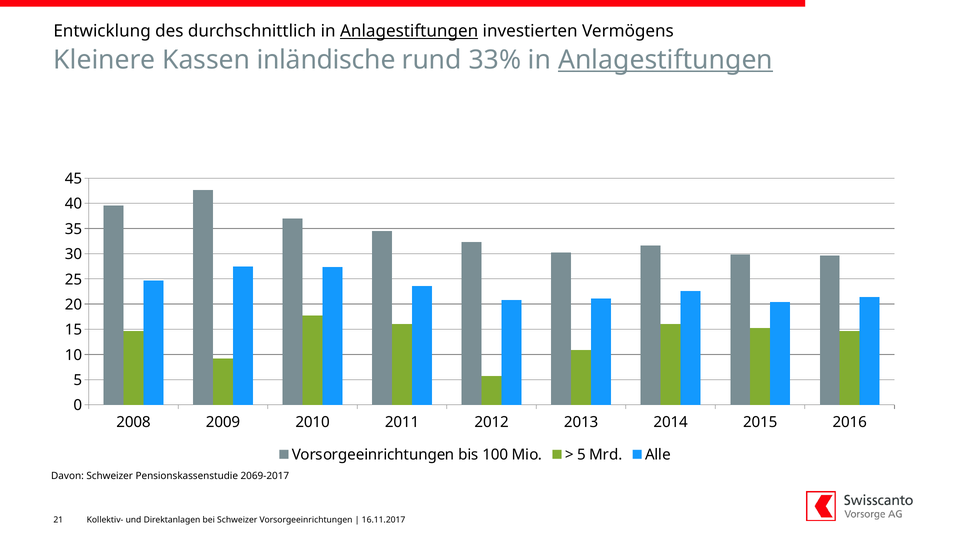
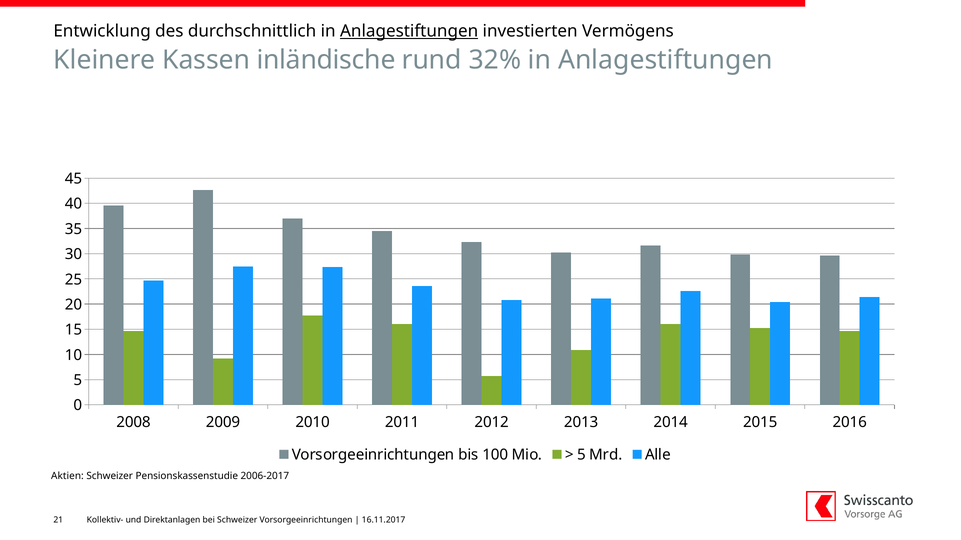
33%: 33% -> 32%
Anlagestiftungen at (666, 60) underline: present -> none
Davon: Davon -> Aktien
2069-2017: 2069-2017 -> 2006-2017
